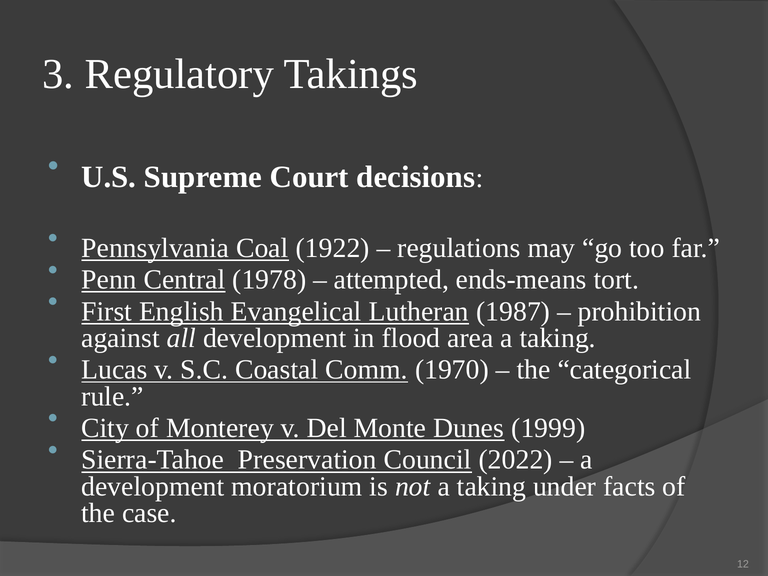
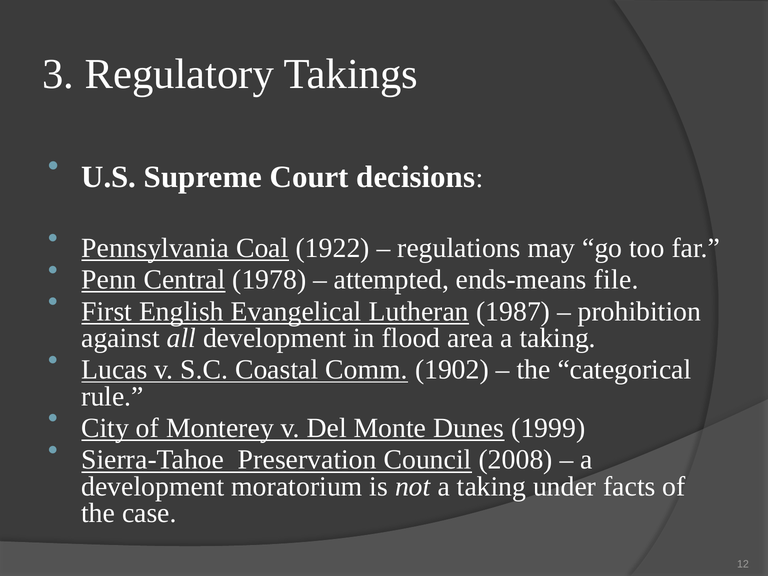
tort: tort -> file
1970: 1970 -> 1902
2022: 2022 -> 2008
